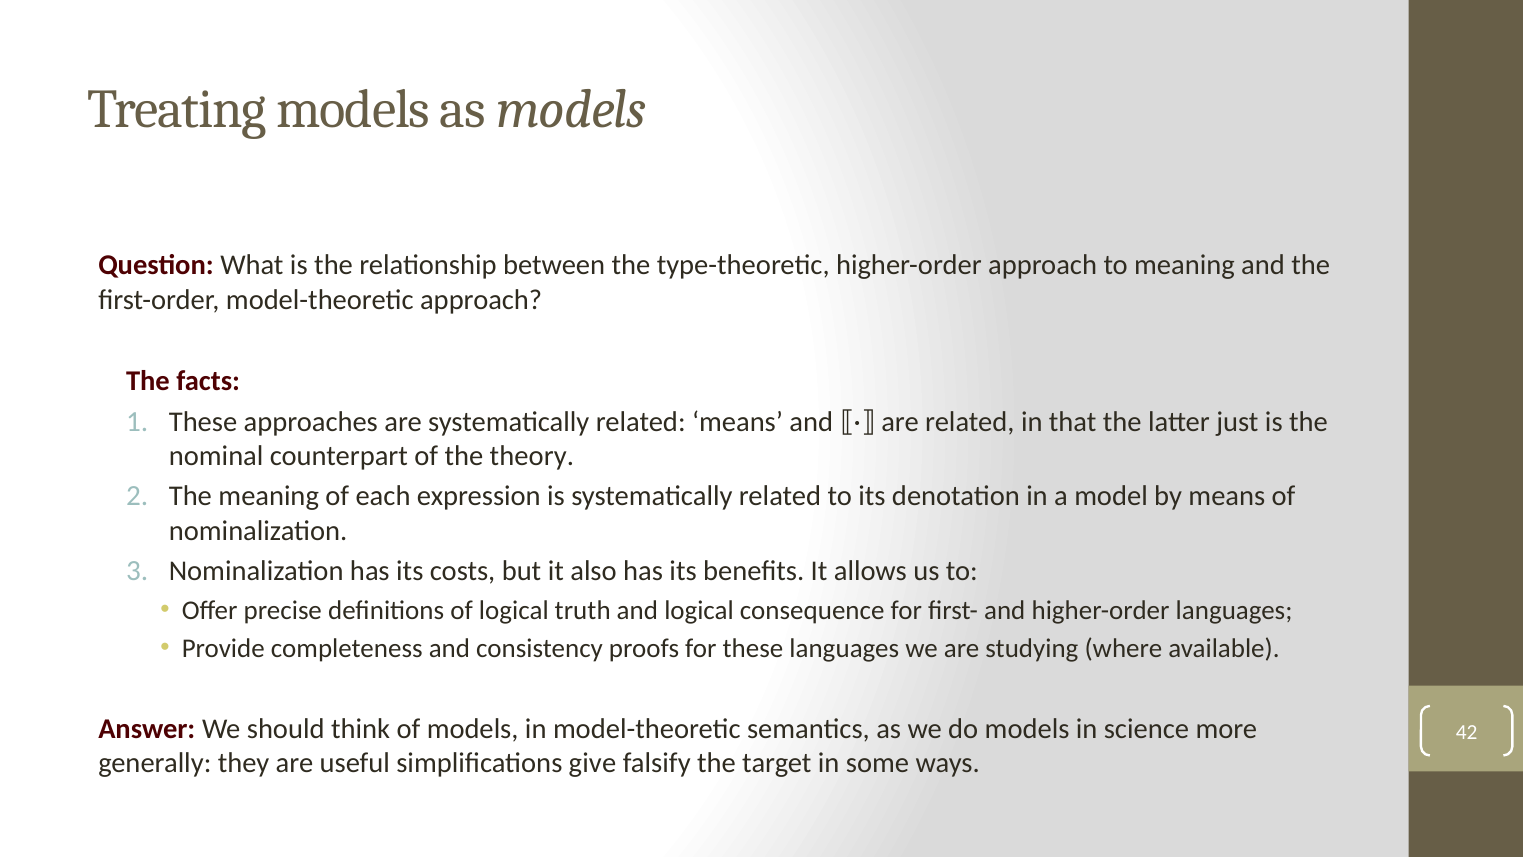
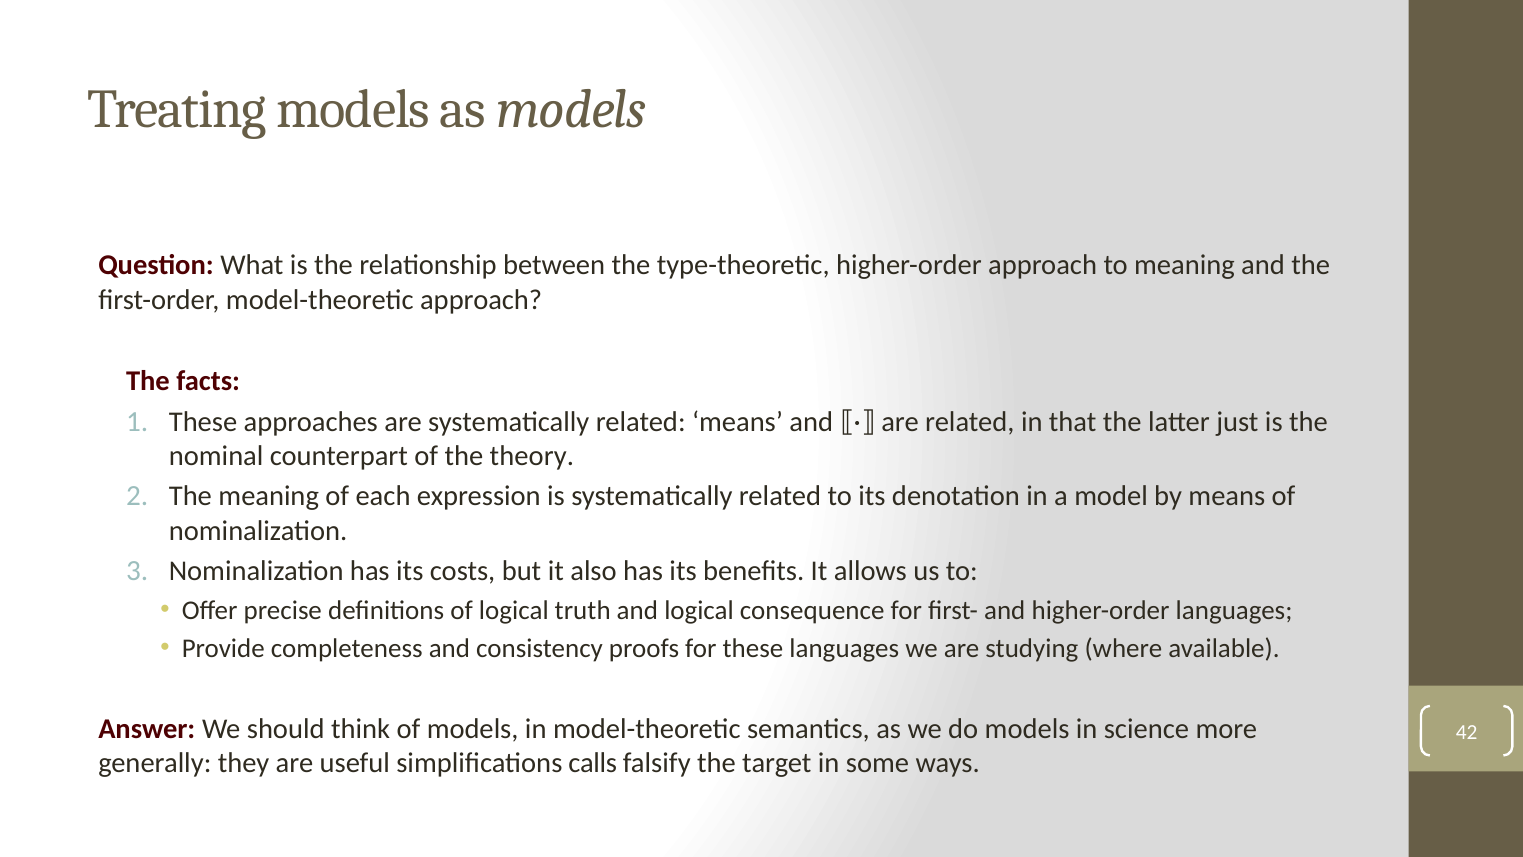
give: give -> calls
